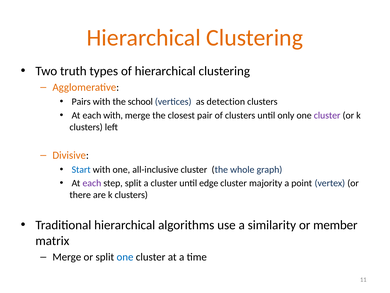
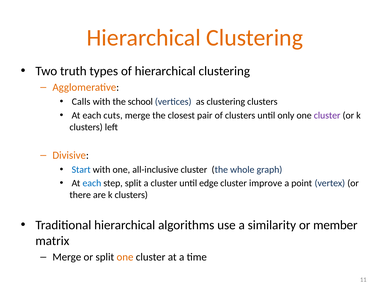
Pairs: Pairs -> Calls
as detection: detection -> clustering
each with: with -> cuts
each at (92, 183) colour: purple -> blue
majority: majority -> improve
one at (125, 257) colour: blue -> orange
